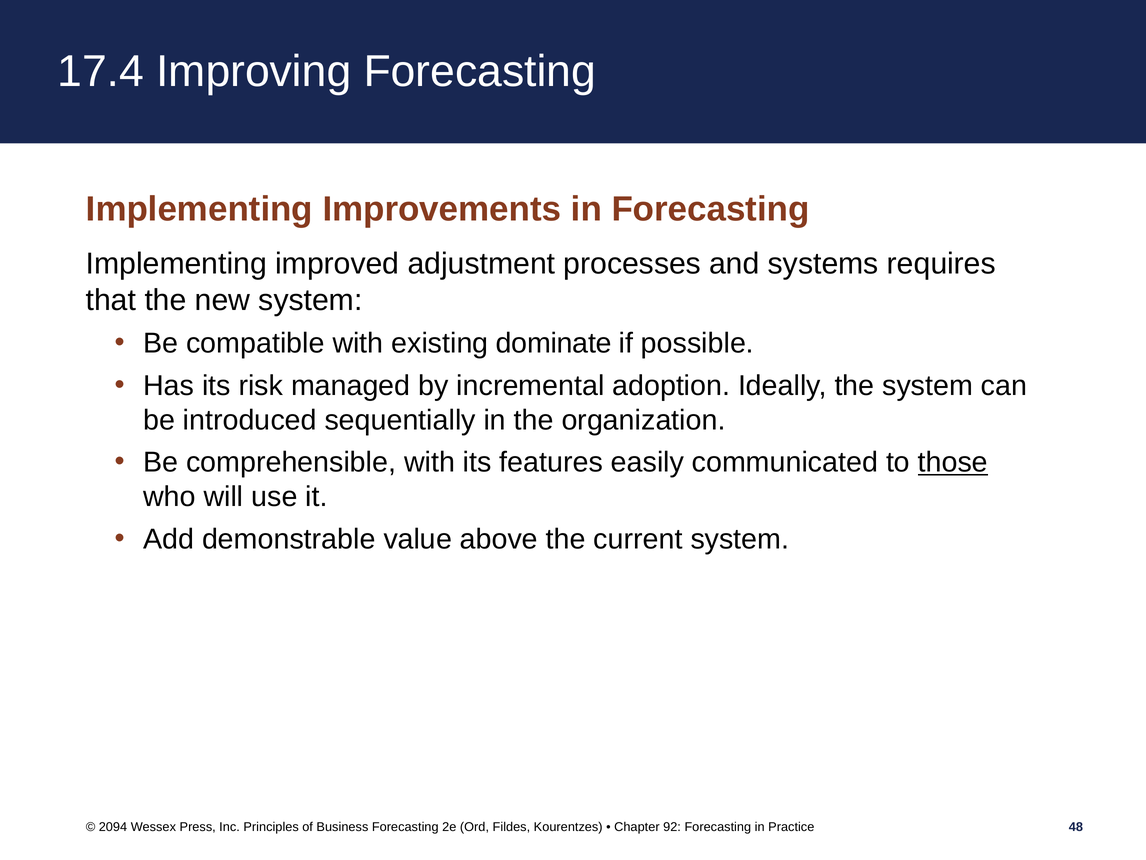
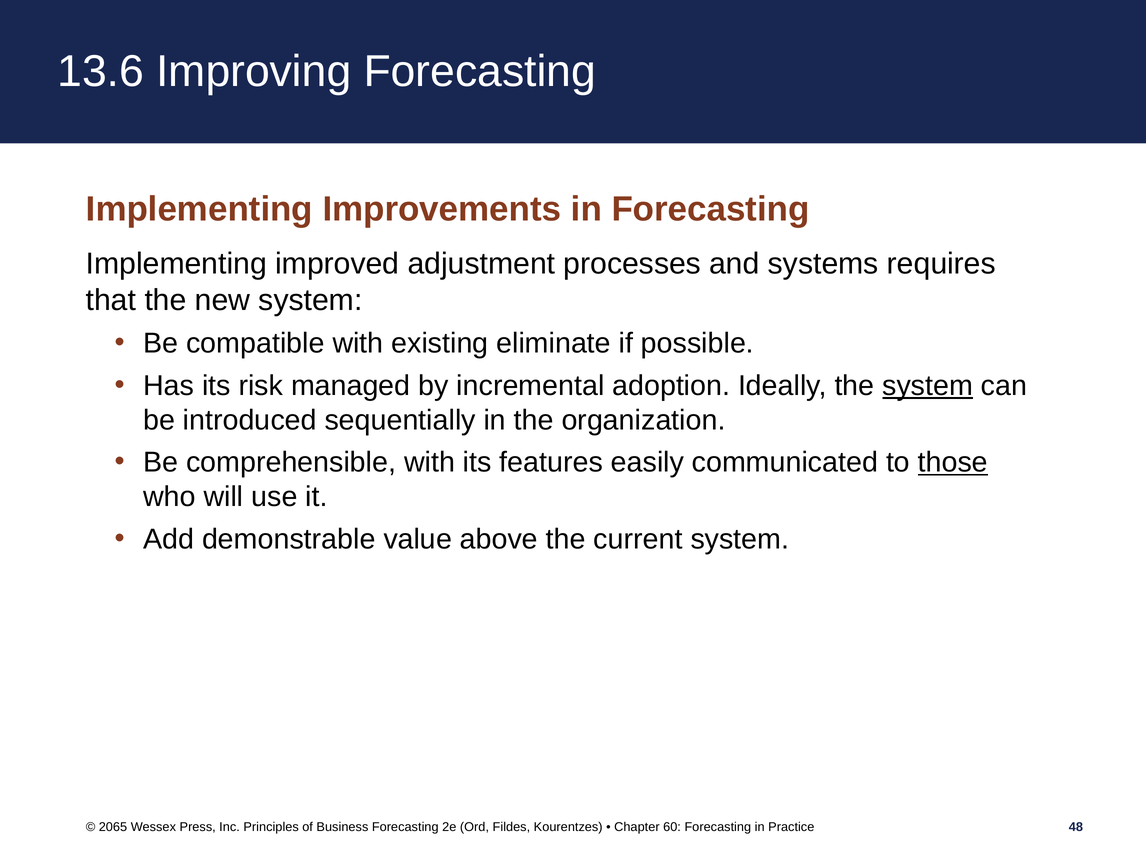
17.4: 17.4 -> 13.6
dominate: dominate -> eliminate
system at (928, 385) underline: none -> present
2094: 2094 -> 2065
92: 92 -> 60
